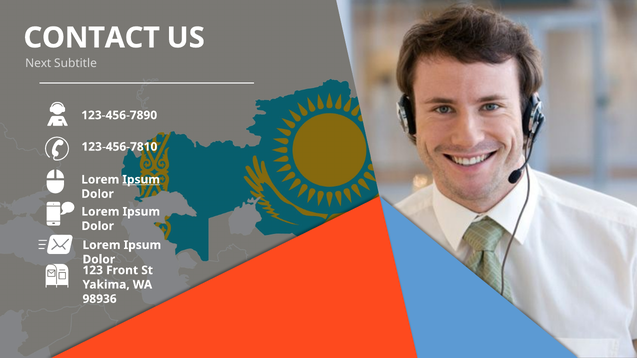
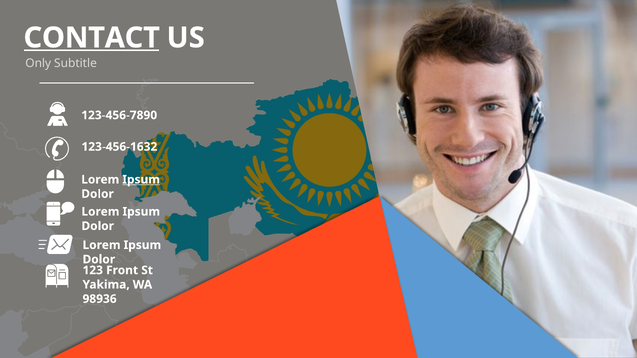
CONTACT underline: none -> present
Next: Next -> Only
123-456-7810: 123-456-7810 -> 123-456-1632
